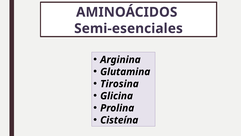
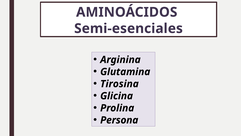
Cisteína: Cisteína -> Persona
